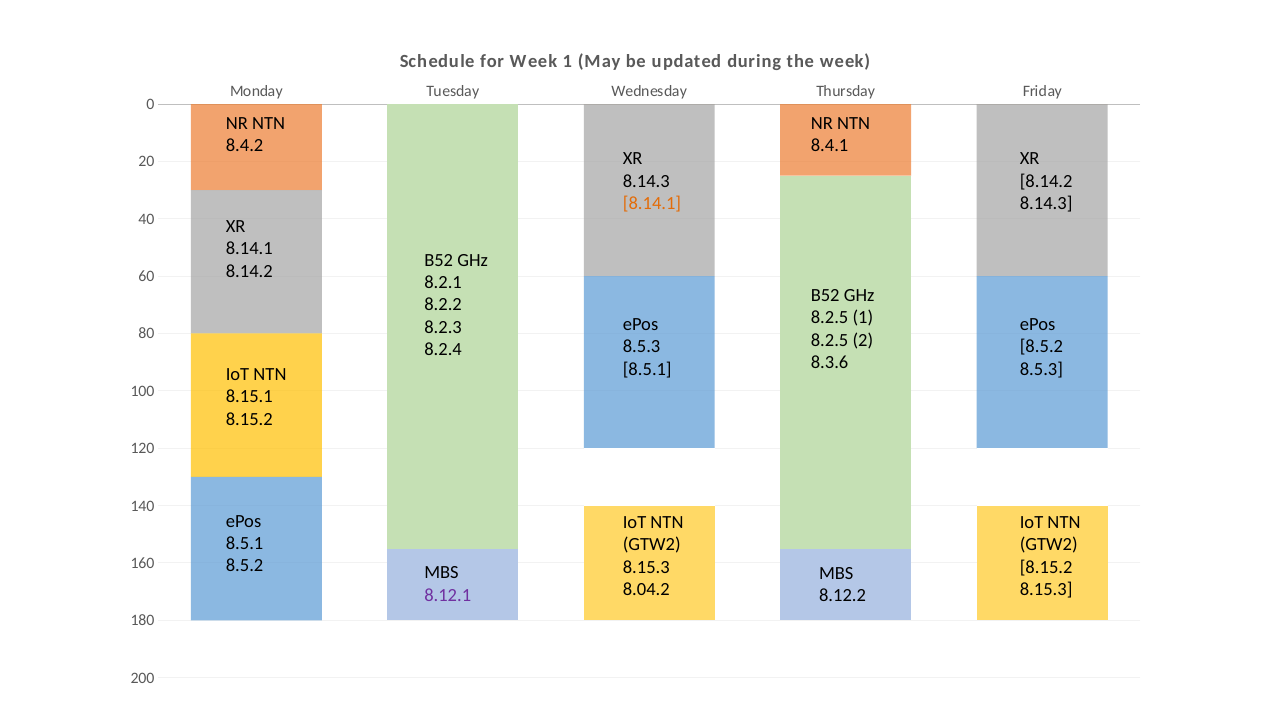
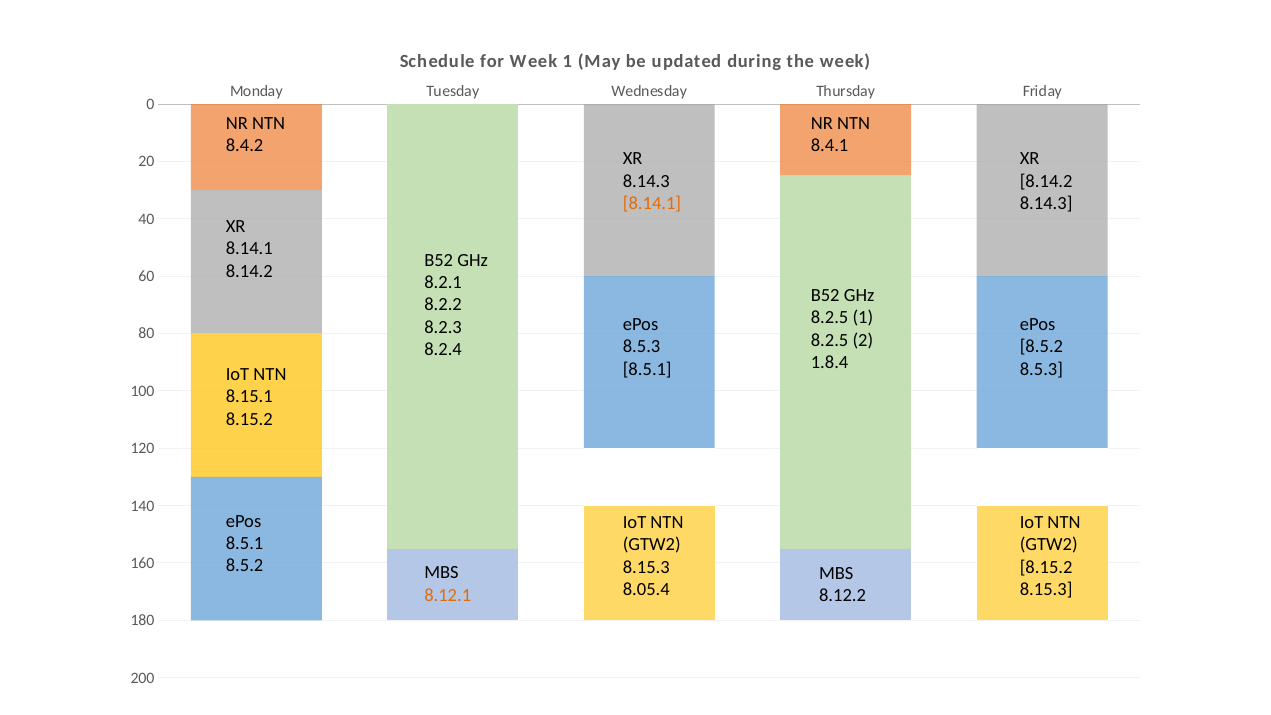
8.3.6: 8.3.6 -> 1.8.4
8.04.2: 8.04.2 -> 8.05.4
8.12.1 colour: purple -> orange
